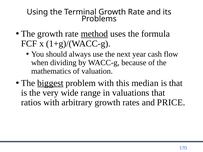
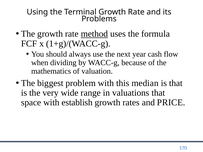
biggest underline: present -> none
ratios: ratios -> space
arbitrary: arbitrary -> establish
